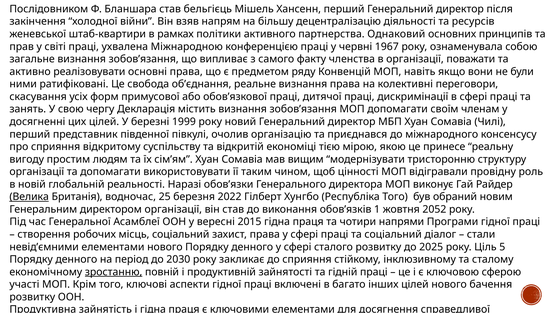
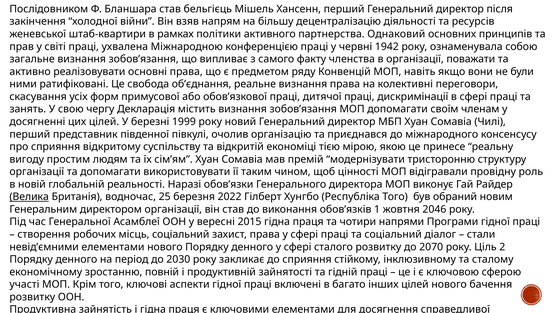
1967: 1967 -> 1942
вищим: вищим -> премій
2052: 2052 -> 2046
2025: 2025 -> 2070
5: 5 -> 2
зростанню underline: present -> none
